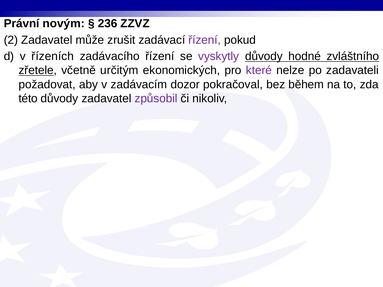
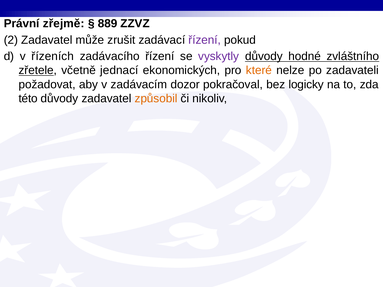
novým: novým -> zřejmě
236: 236 -> 889
určitým: určitým -> jednací
které colour: purple -> orange
během: během -> logicky
způsobil colour: purple -> orange
